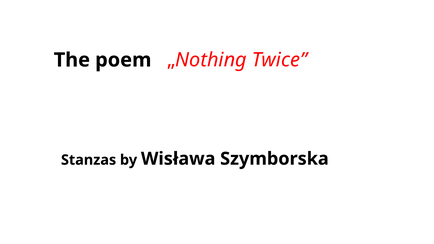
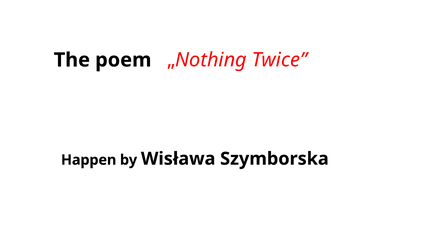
Stanzas: Stanzas -> Happen
